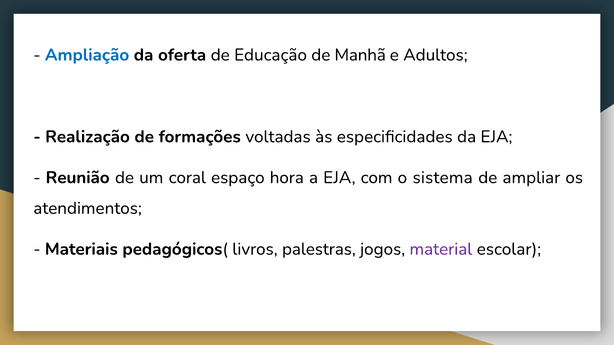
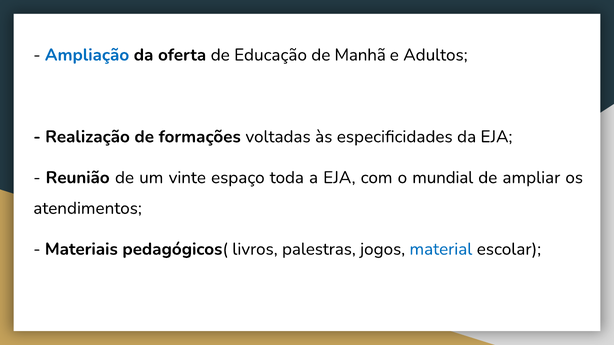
coral: coral -> vinte
hora: hora -> toda
sistema: sistema -> mundial
material colour: purple -> blue
